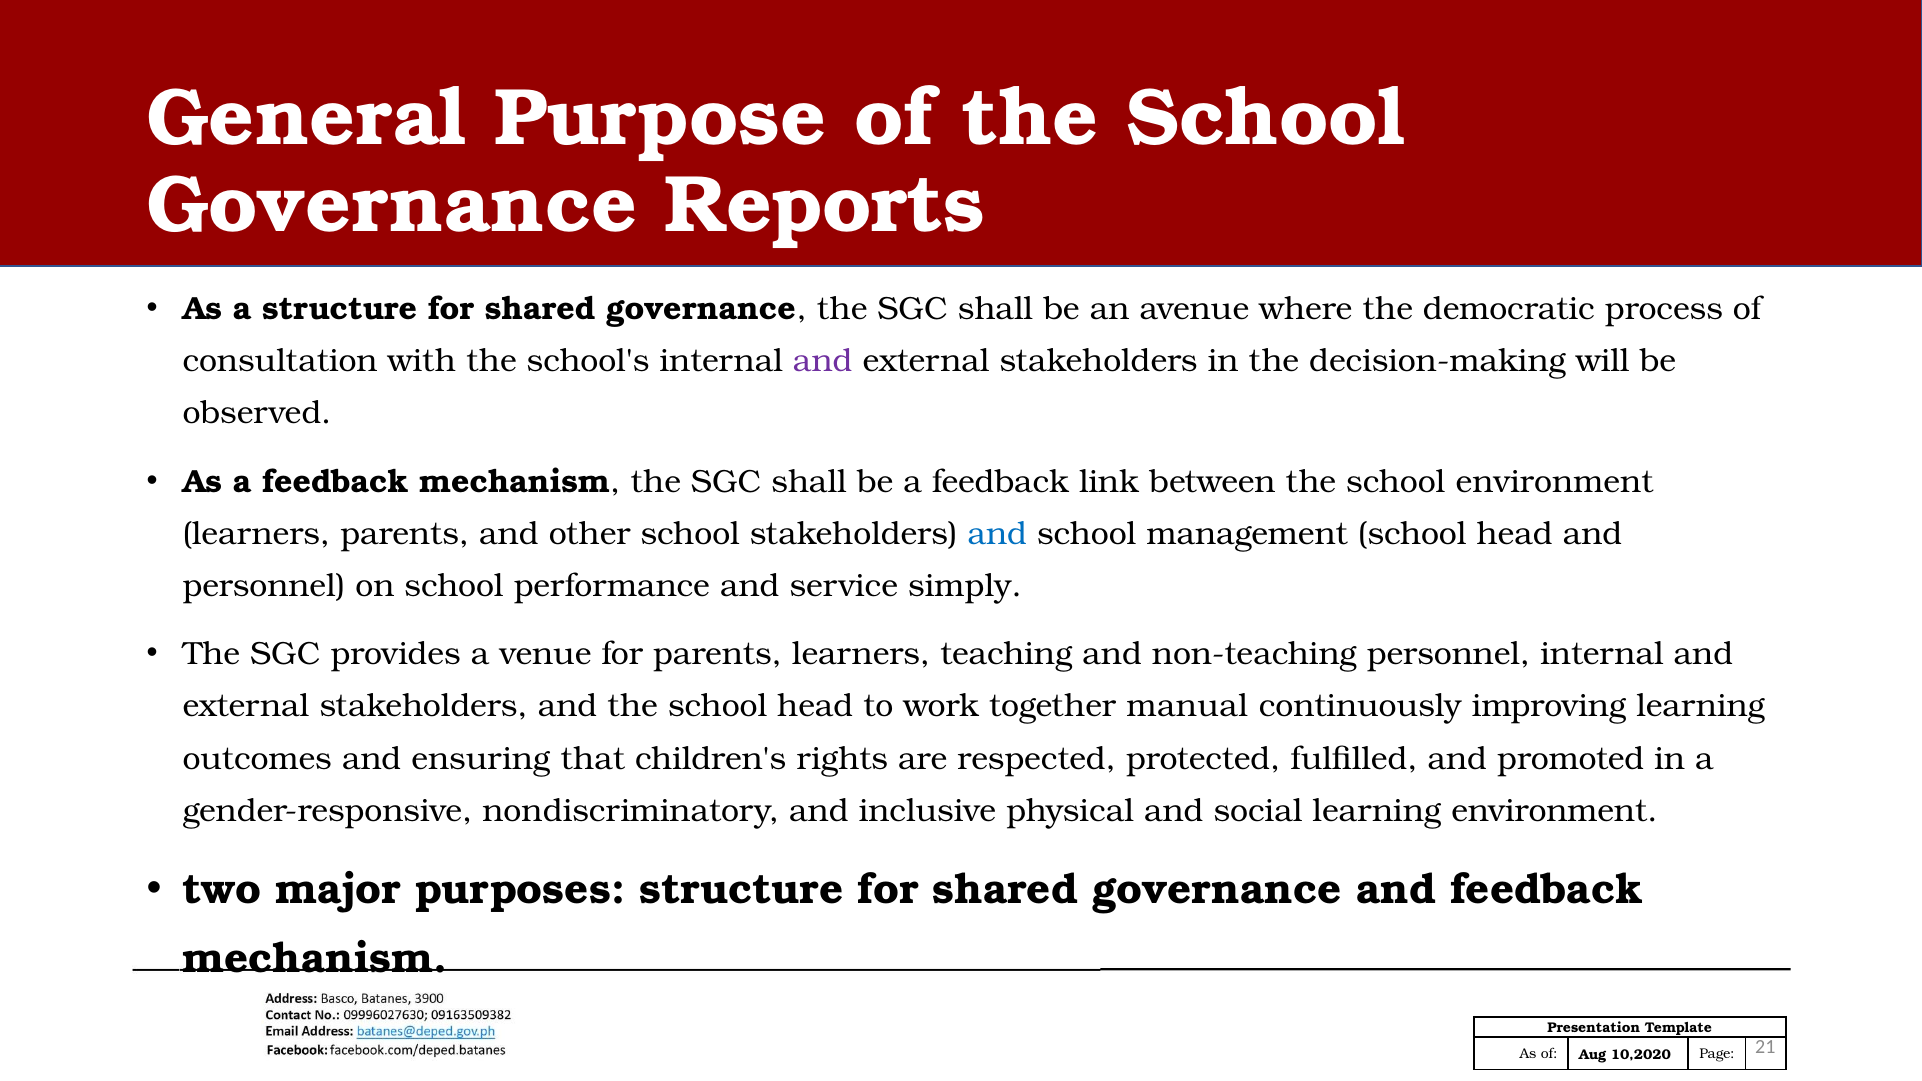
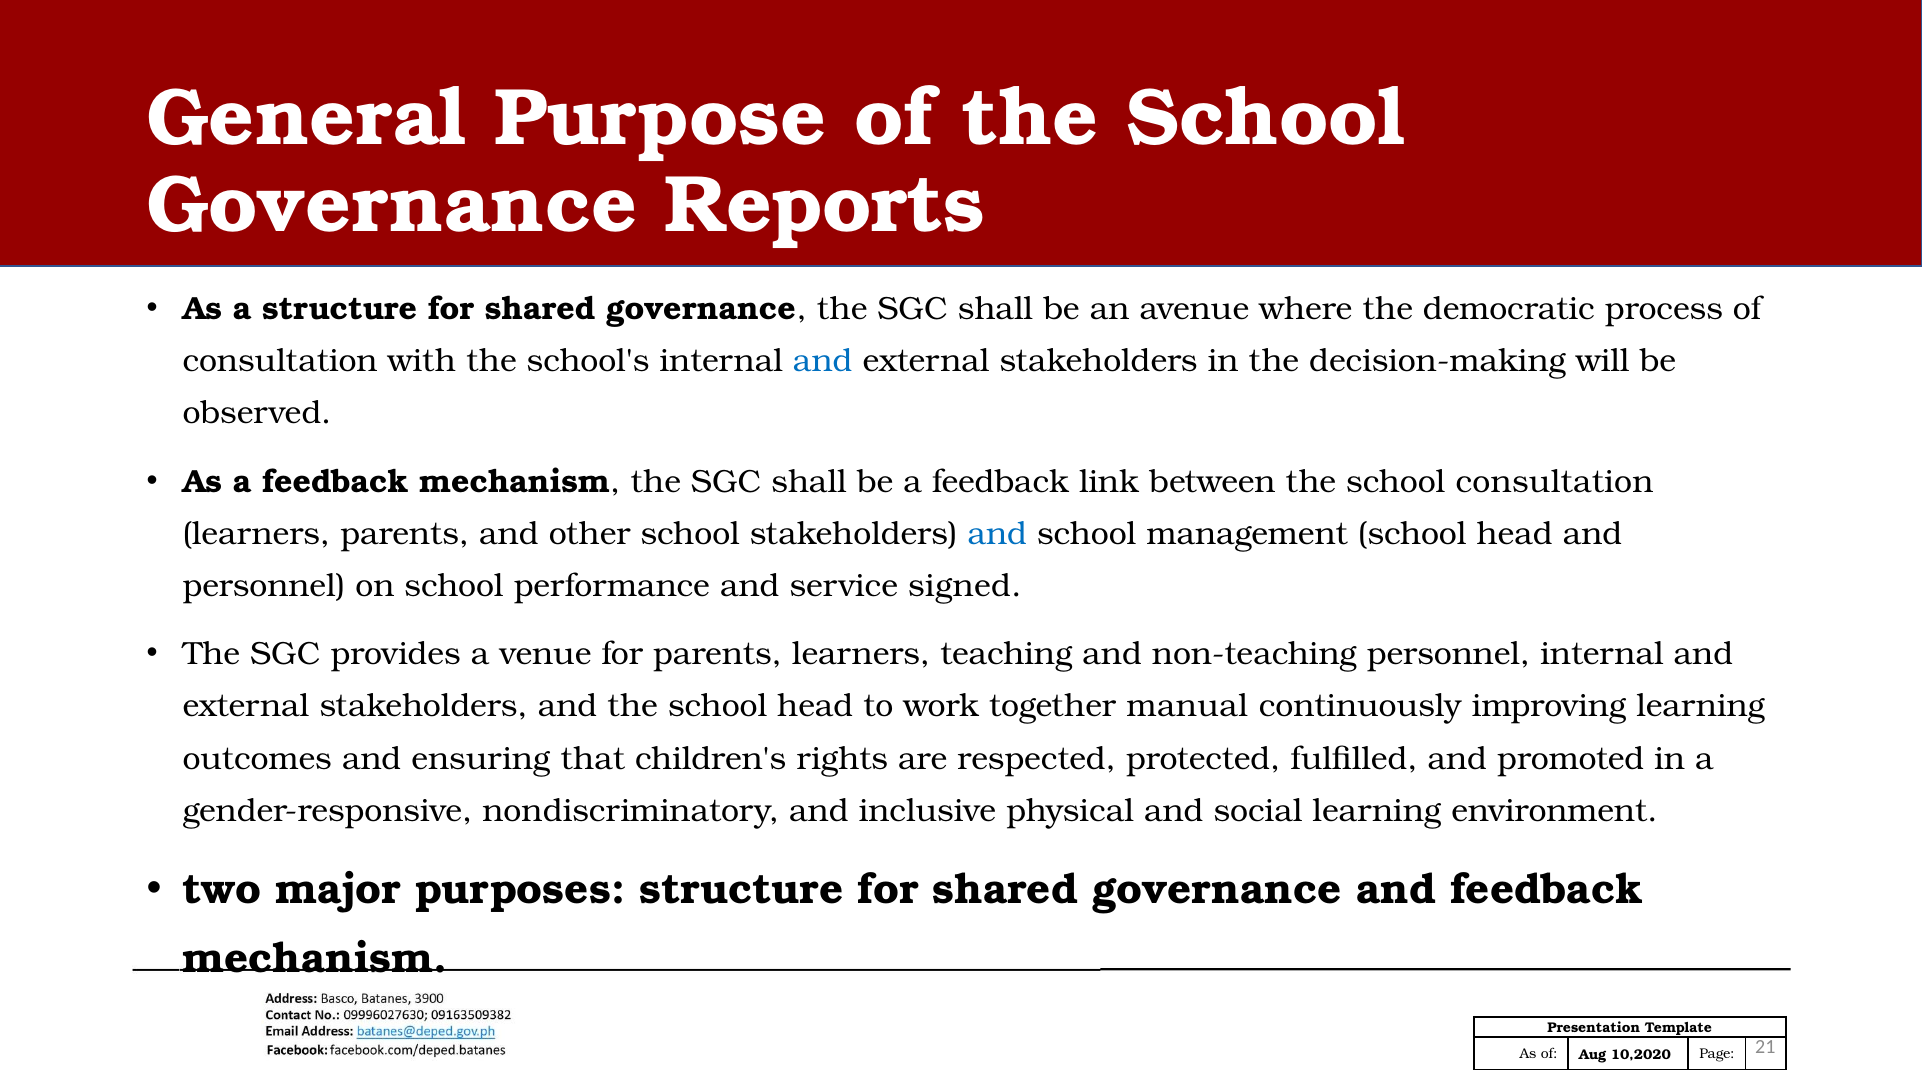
and at (823, 361) colour: purple -> blue
school environment: environment -> consultation
simply: simply -> signed
